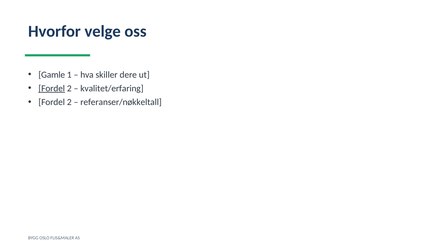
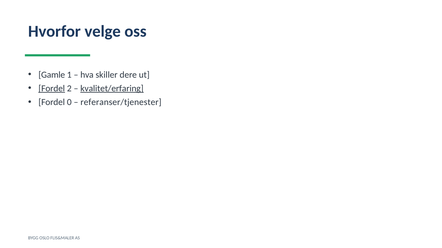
kvalitet/erfaring underline: none -> present
2 at (69, 103): 2 -> 0
referanser/nøkkeltall: referanser/nøkkeltall -> referanser/tjenester
